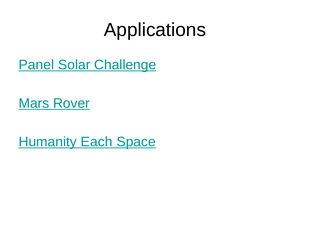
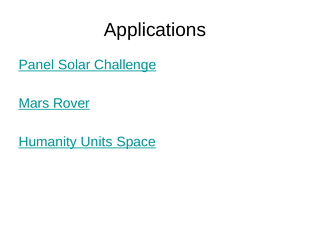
Each: Each -> Units
